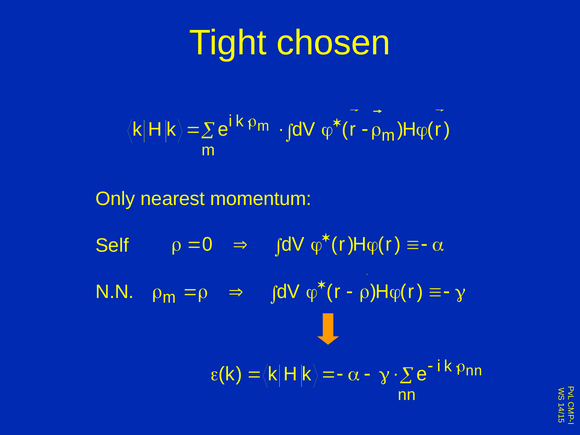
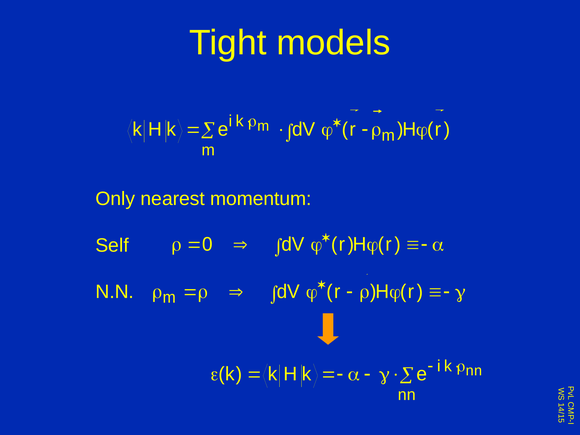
chosen: chosen -> models
